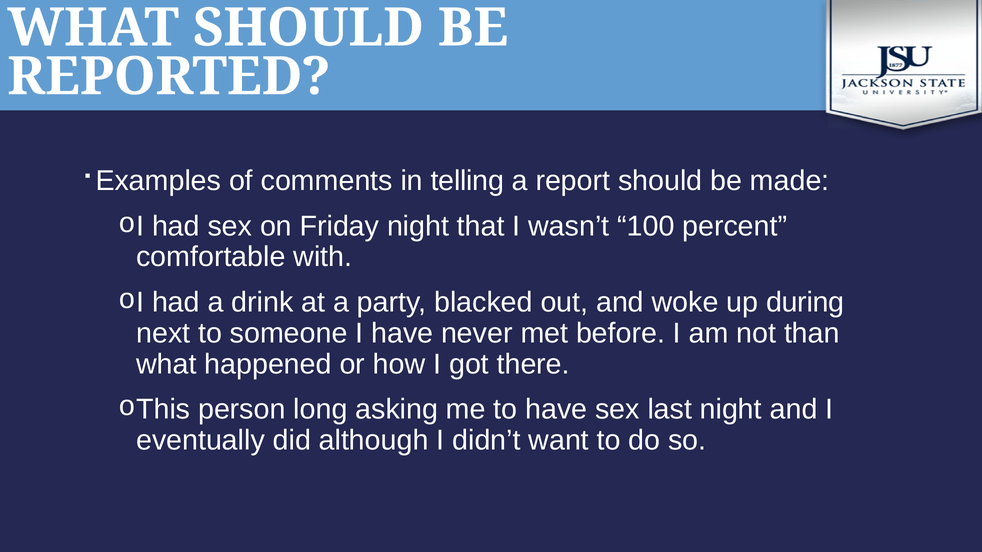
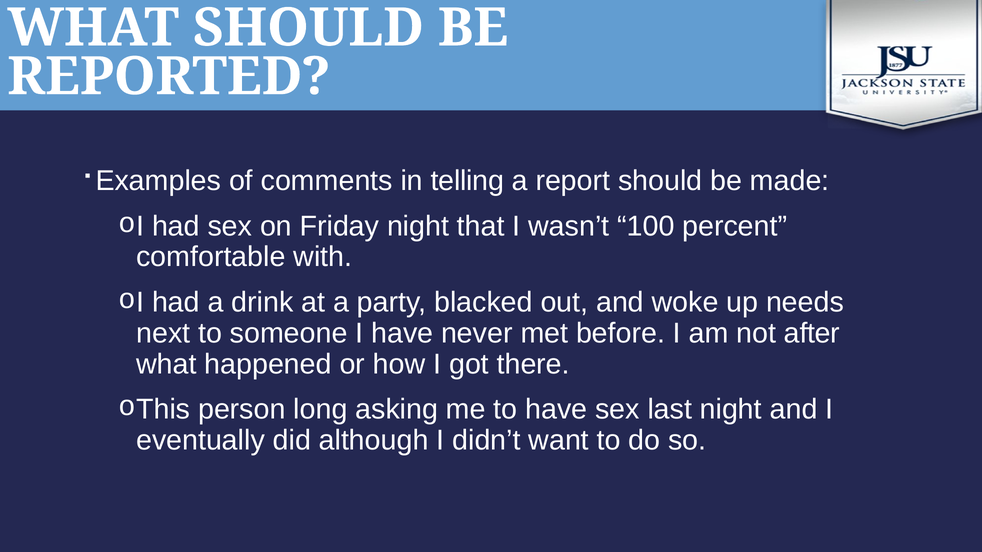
during: during -> needs
than: than -> after
